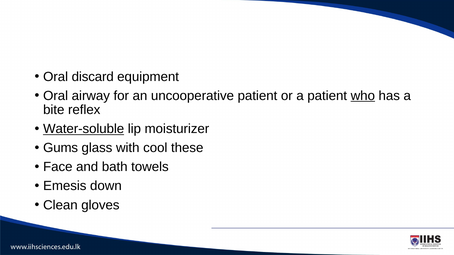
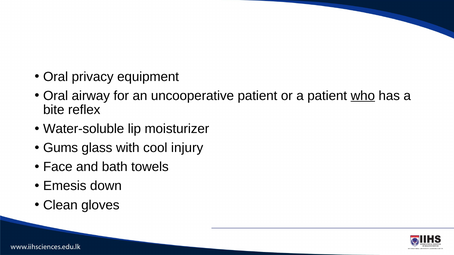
discard: discard -> privacy
Water-soluble underline: present -> none
these: these -> injury
